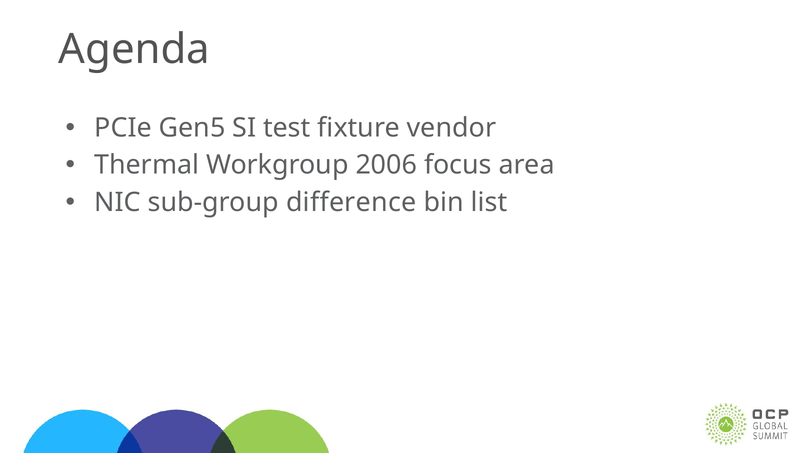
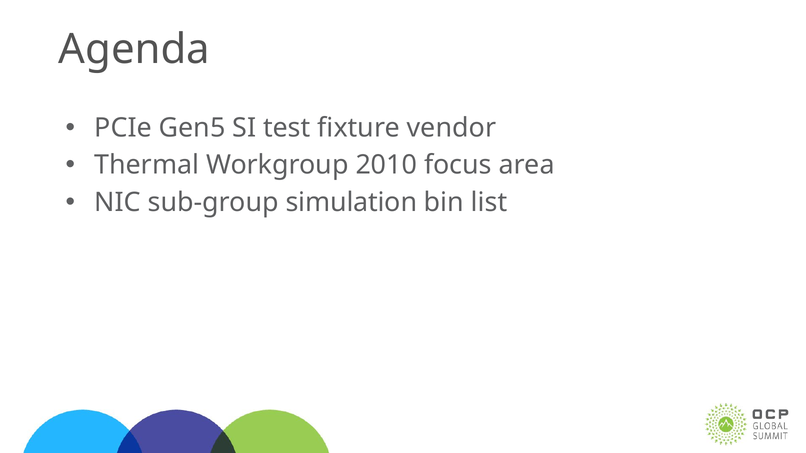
2006: 2006 -> 2010
difference: difference -> simulation
